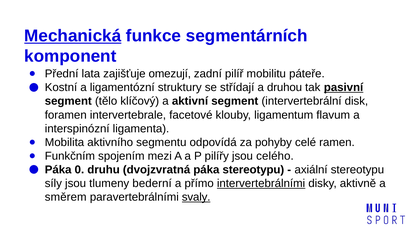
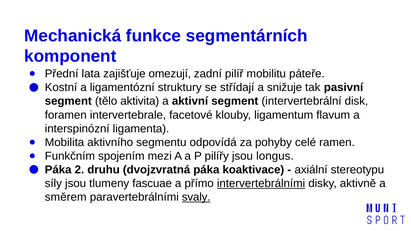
Mechanická underline: present -> none
druhou: druhou -> snižuje
pasivní underline: present -> none
klíčový: klíčový -> aktivita
celého: celého -> longus
0: 0 -> 2
páka stereotypu: stereotypu -> koaktivace
bederní: bederní -> fascuae
